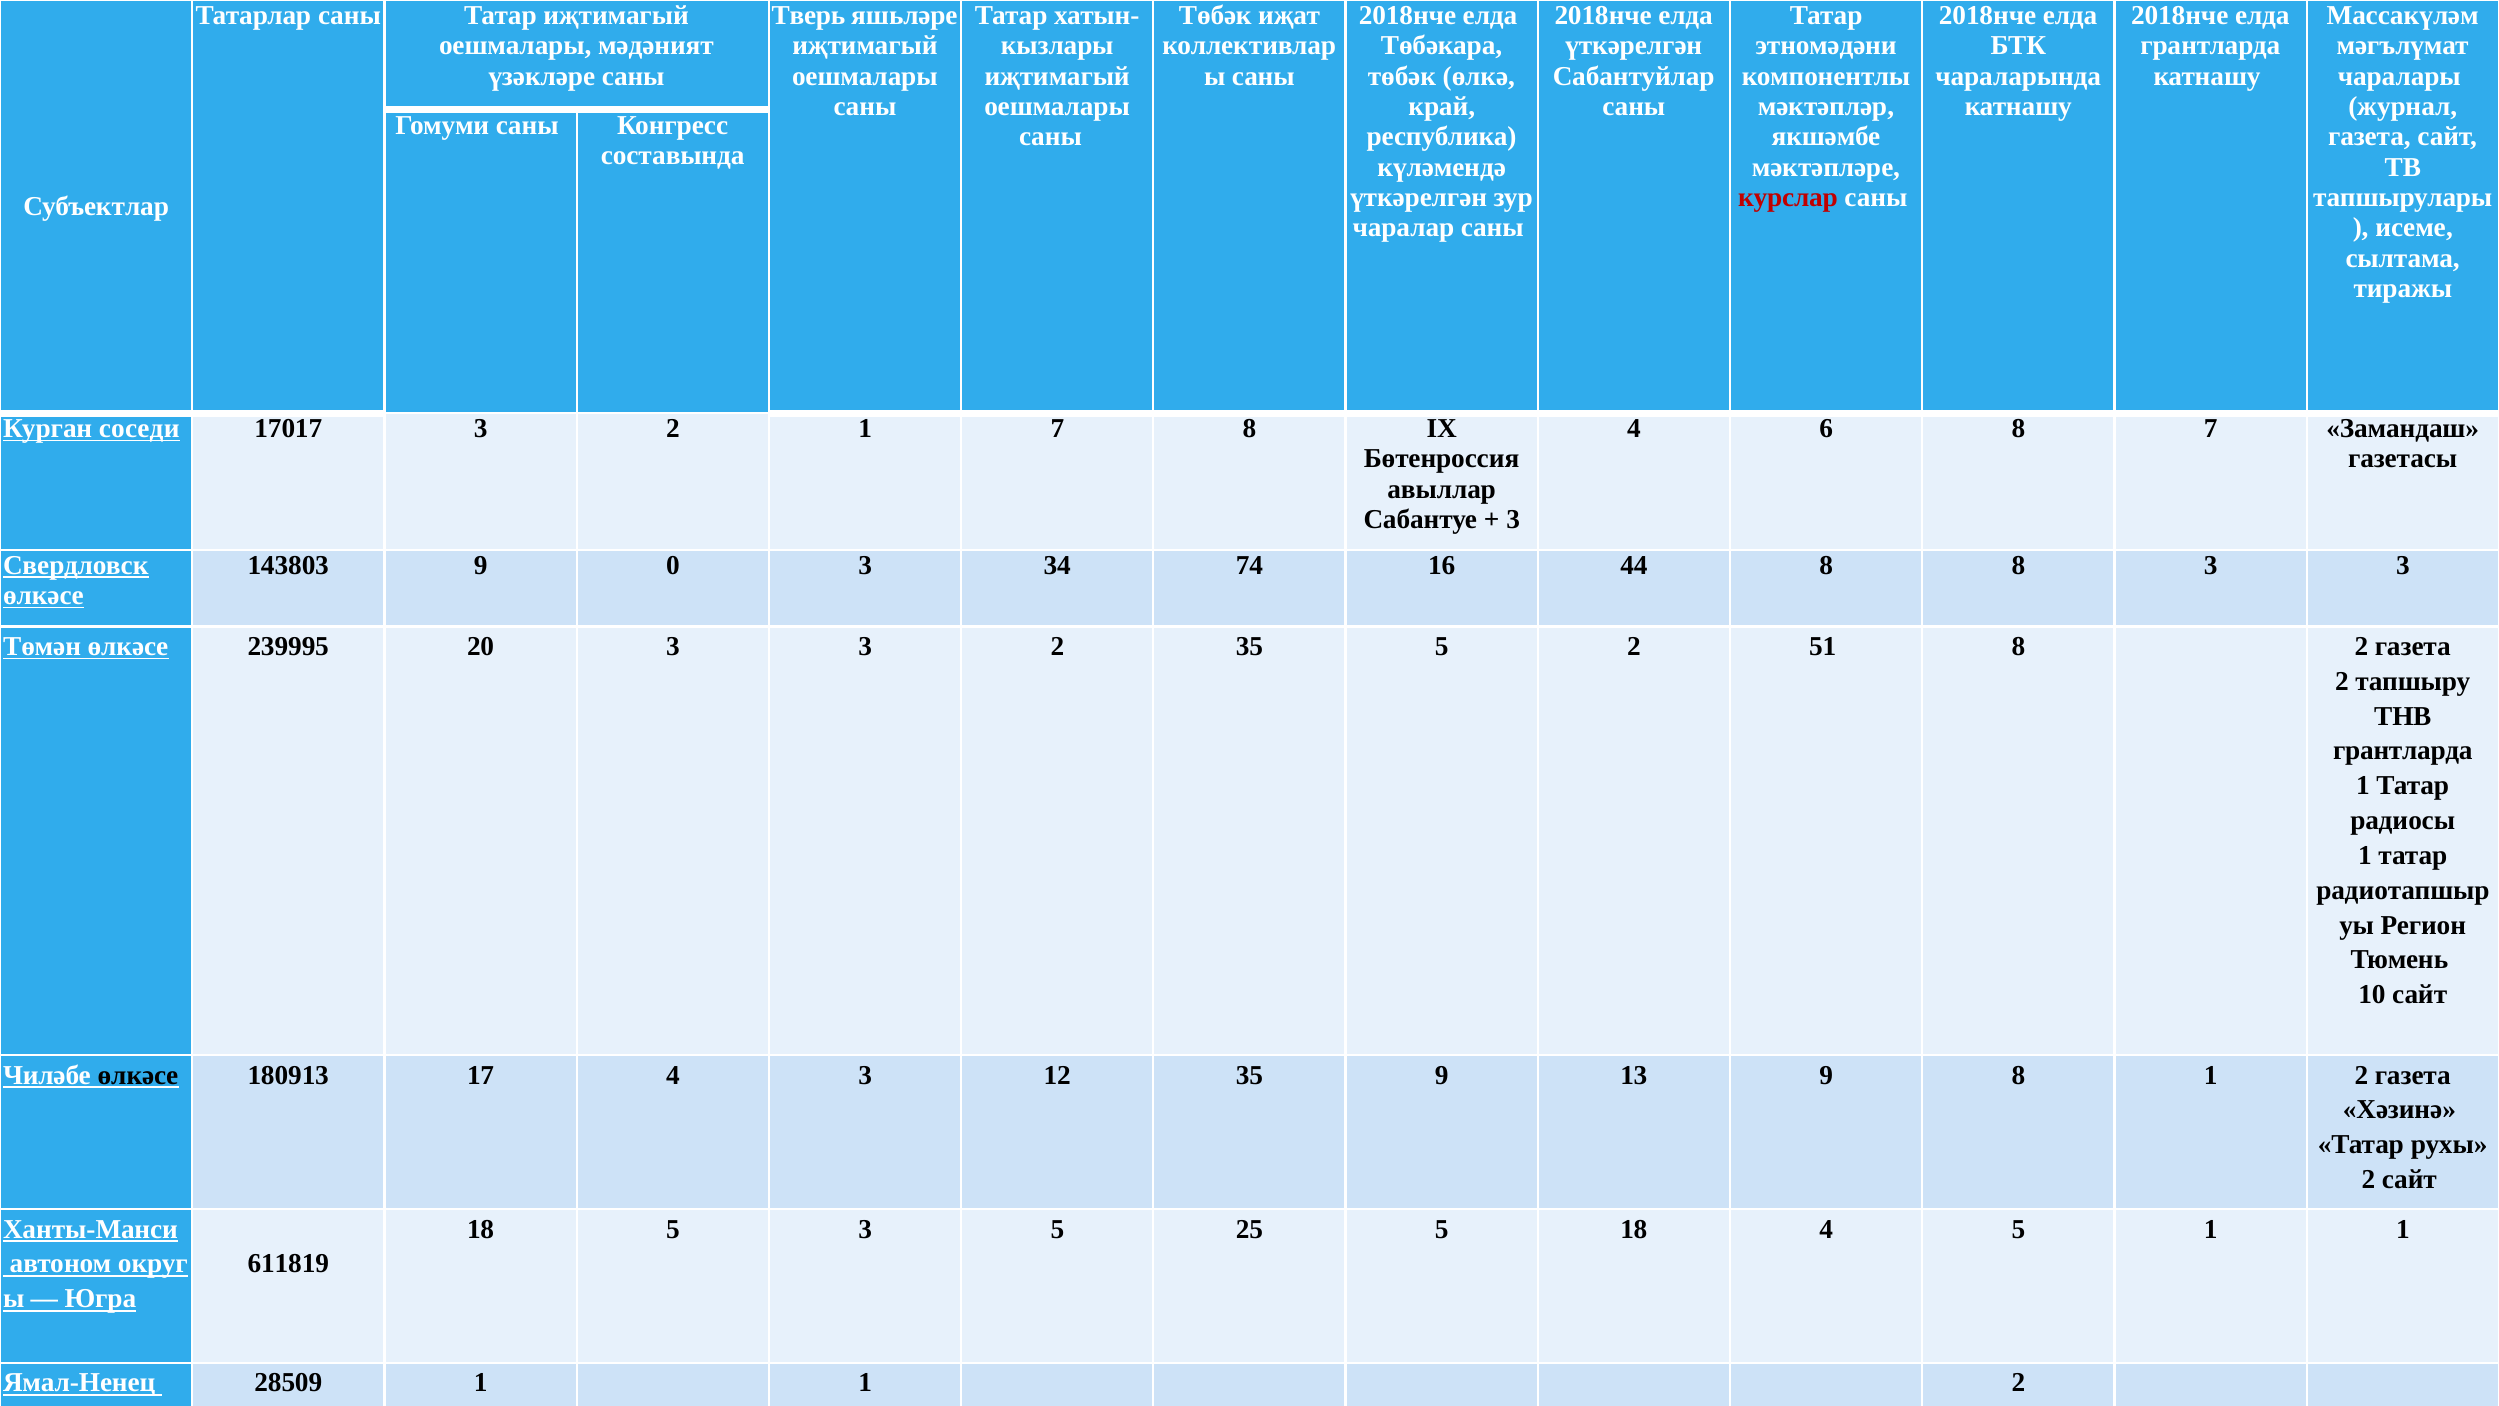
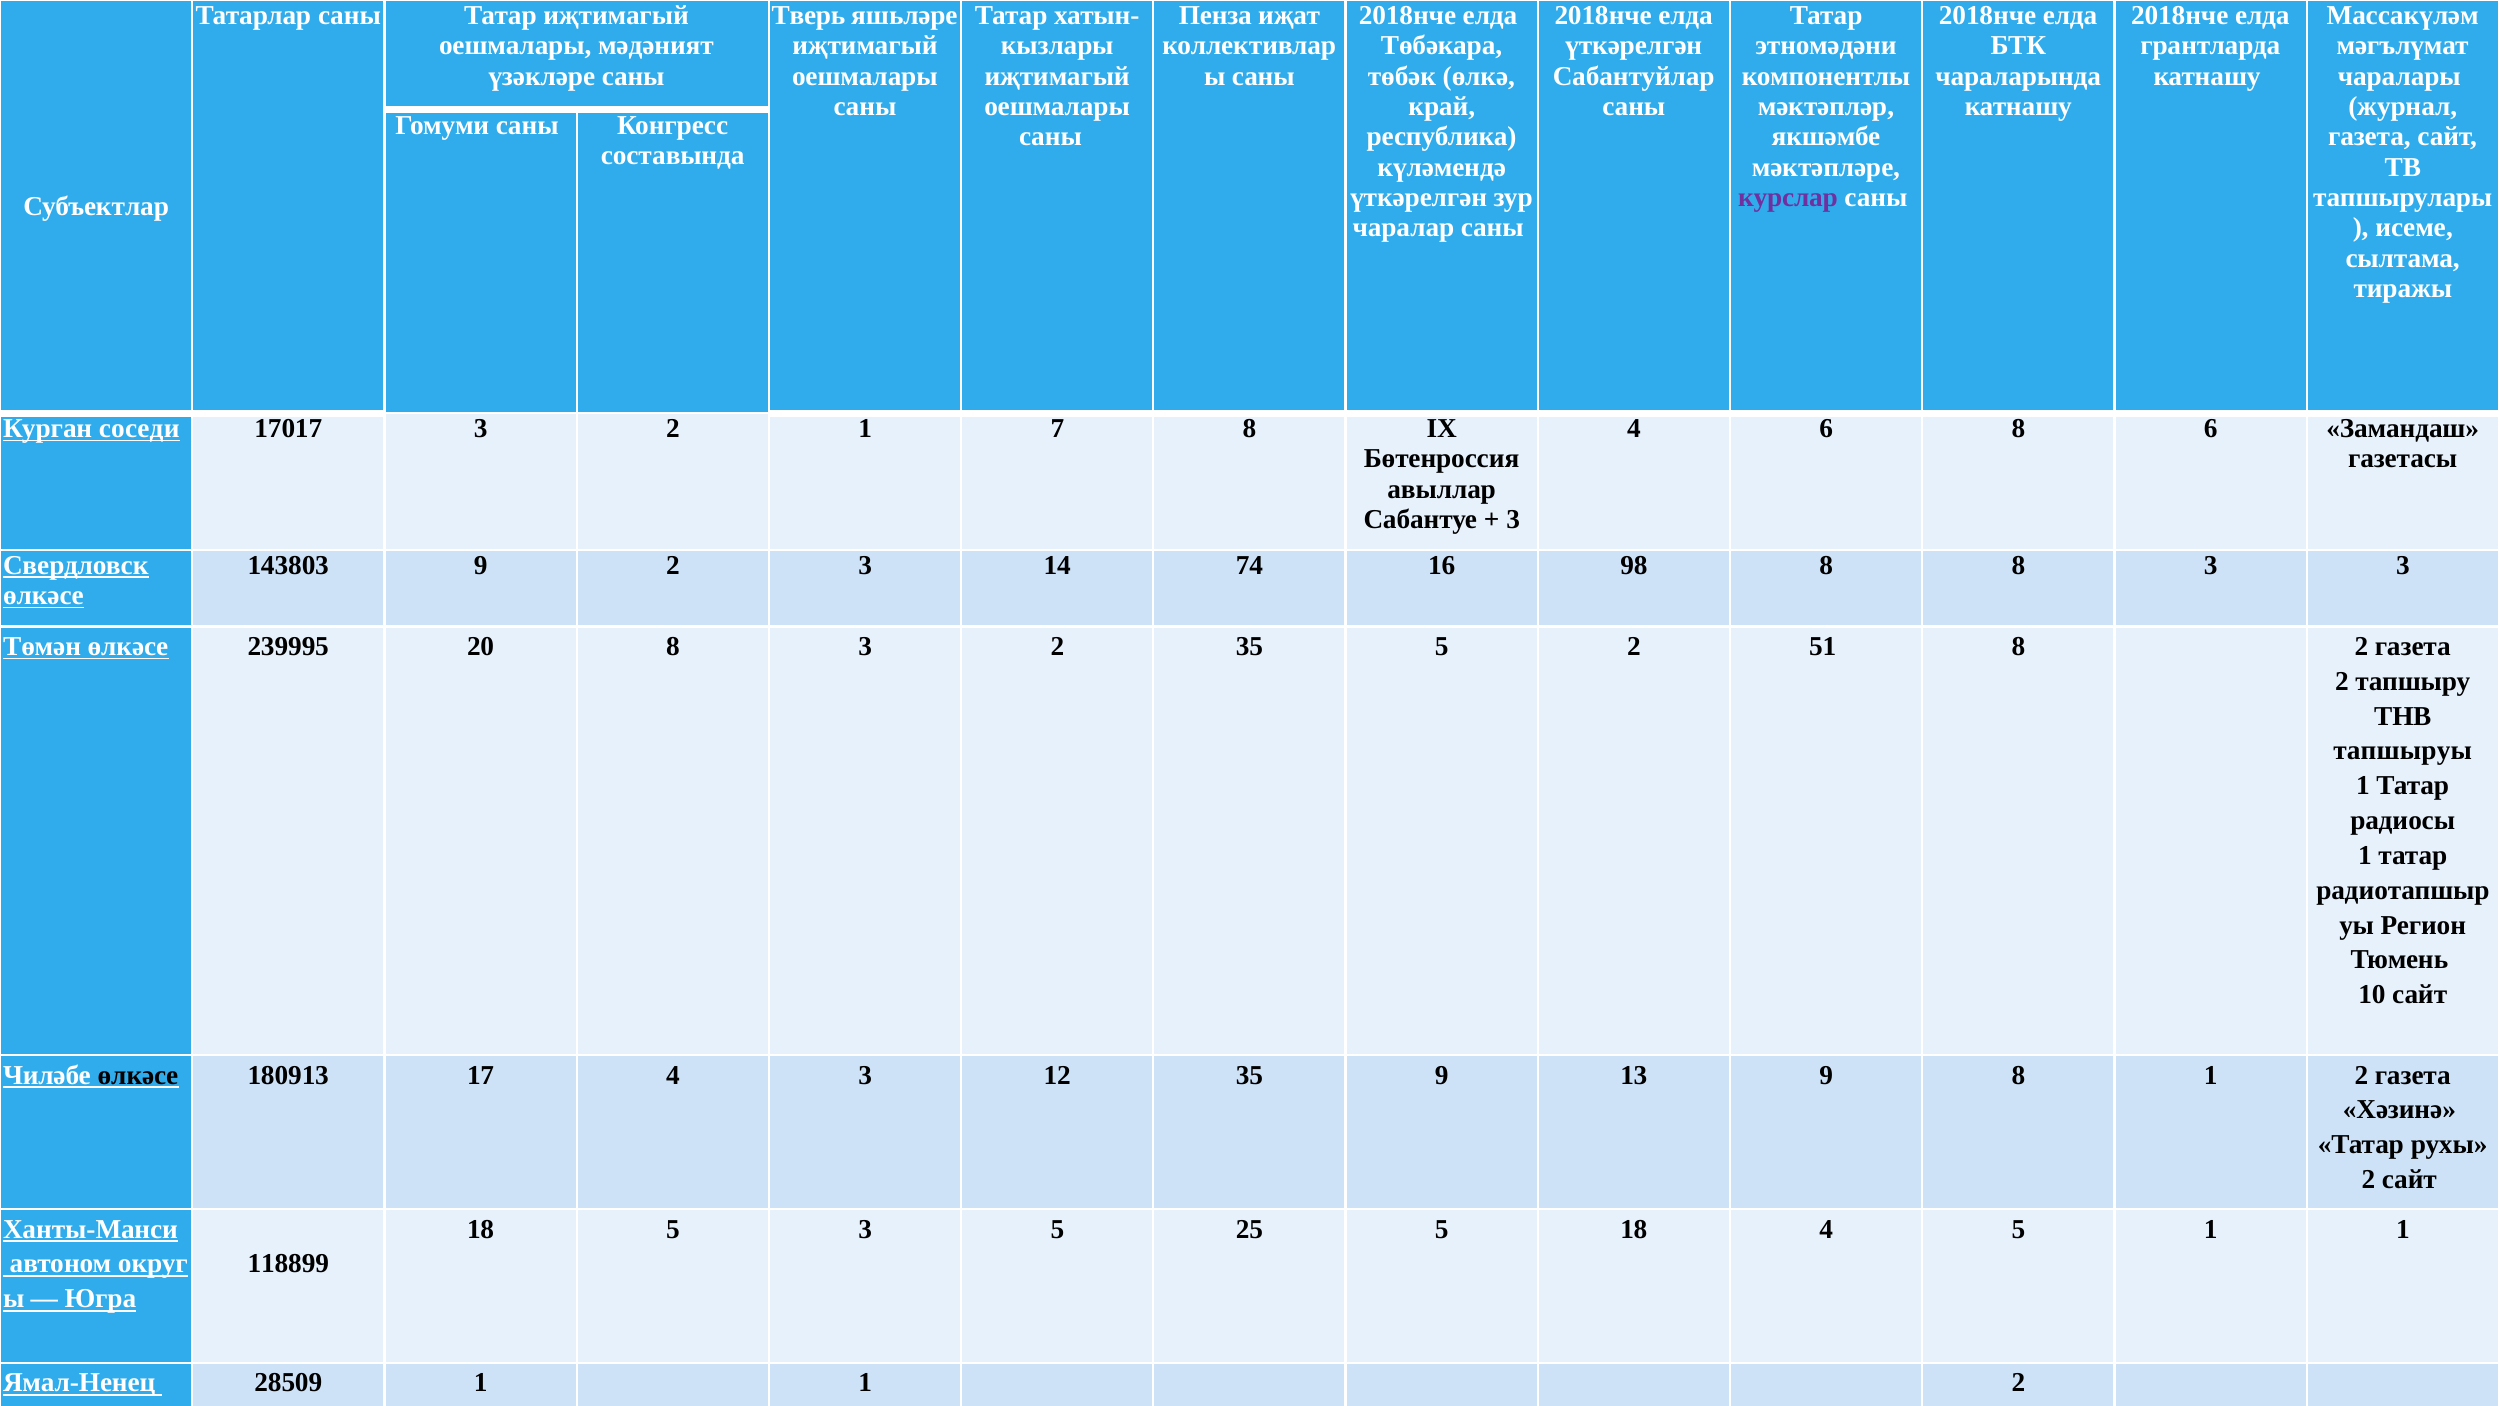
Төбәк at (1215, 15): Төбәк -> Пенза
курслар colour: red -> purple
8 7: 7 -> 6
9 0: 0 -> 2
34: 34 -> 14
44: 44 -> 98
20 3: 3 -> 8
грантларда at (2403, 751): грантларда -> тапшыруы
611819: 611819 -> 118899
